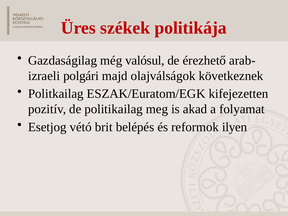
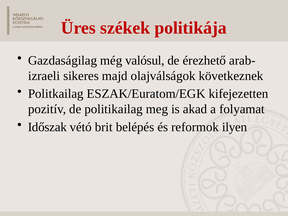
polgári: polgári -> sikeres
Esetjog: Esetjog -> Időszak
